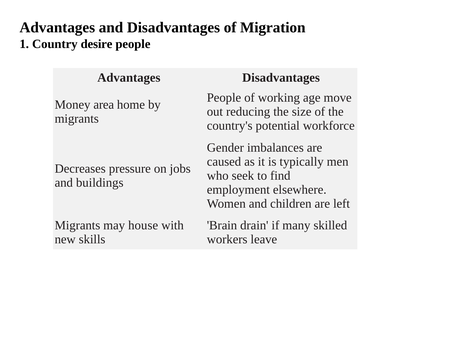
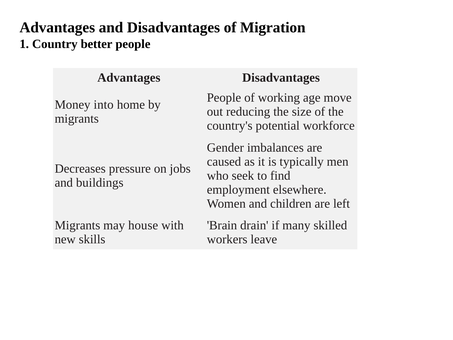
desire: desire -> better
area: area -> into
